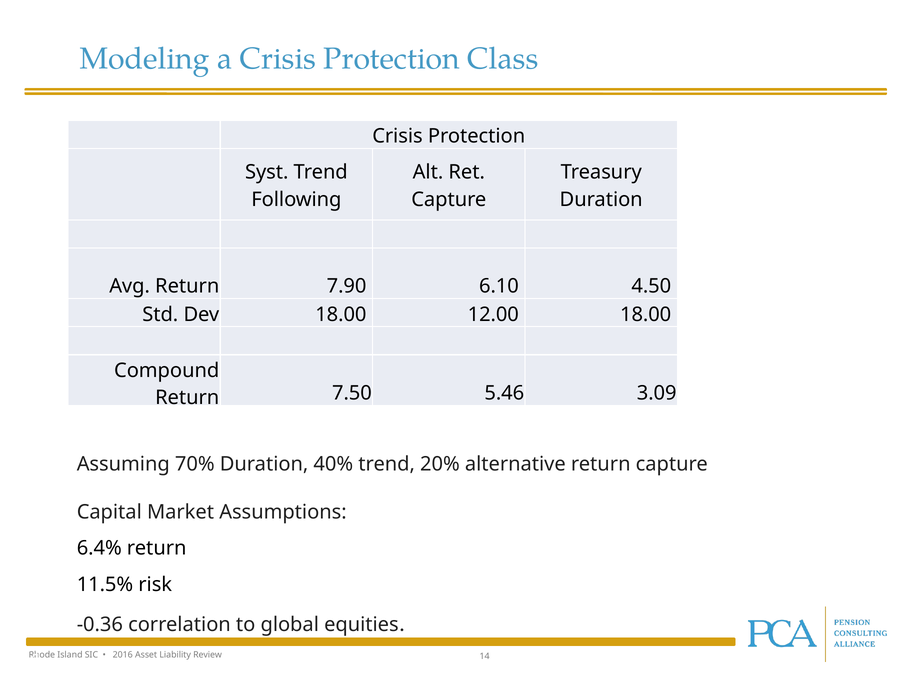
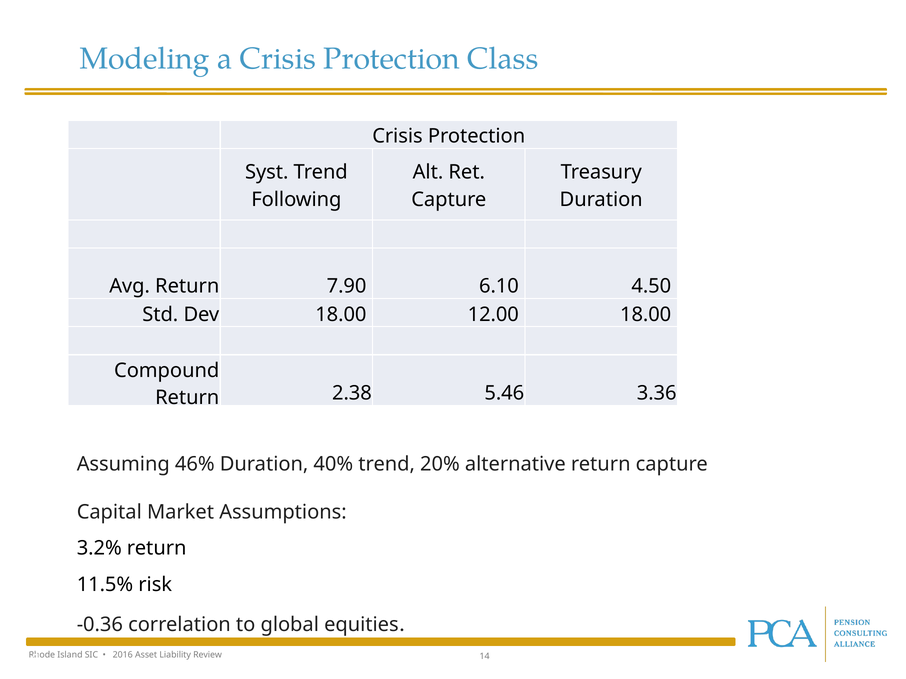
7.50: 7.50 -> 2.38
3.09: 3.09 -> 3.36
70%: 70% -> 46%
6.4%: 6.4% -> 3.2%
